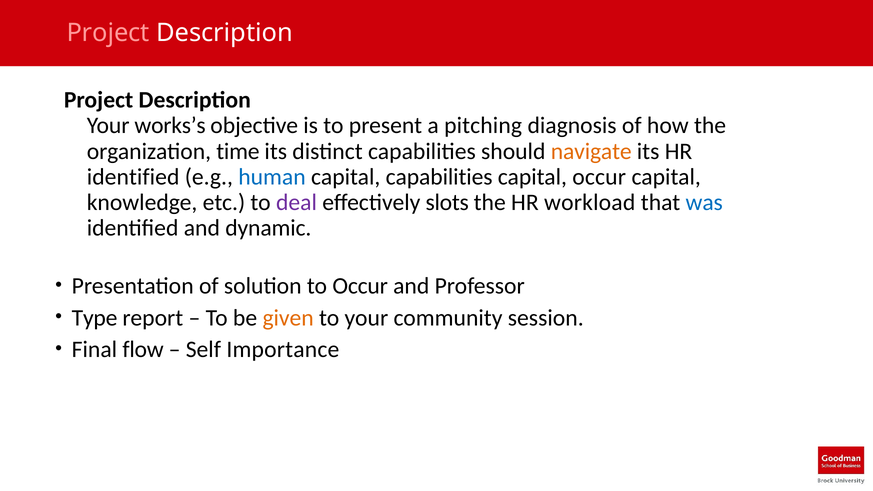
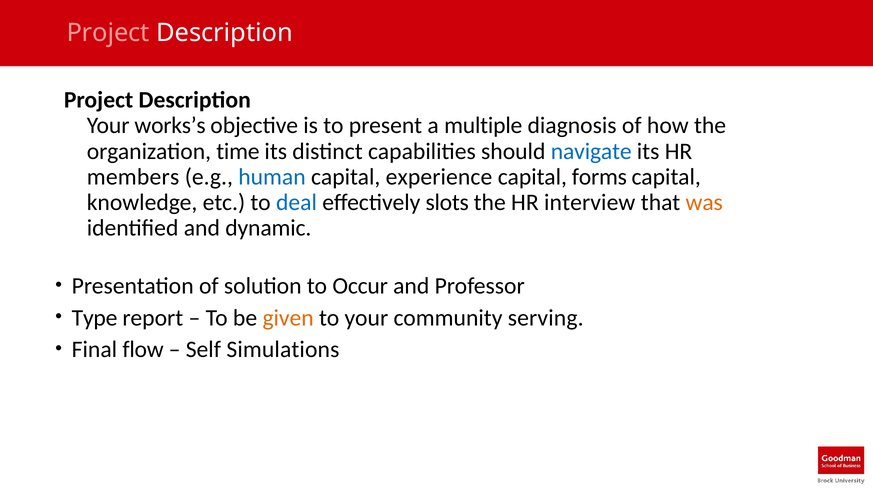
pitching: pitching -> multiple
navigate colour: orange -> blue
identified at (133, 177): identified -> members
capital capabilities: capabilities -> experience
capital occur: occur -> forms
deal colour: purple -> blue
workload: workload -> interview
was colour: blue -> orange
session: session -> serving
Importance: Importance -> Simulations
